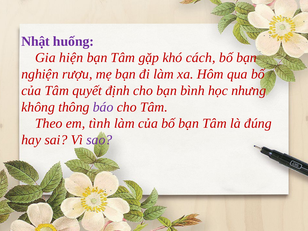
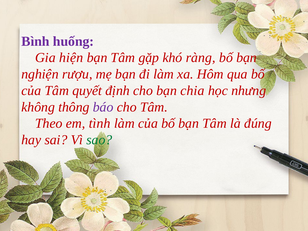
Nhật: Nhật -> Bình
cách: cách -> ràng
bình: bình -> chia
sao colour: purple -> green
